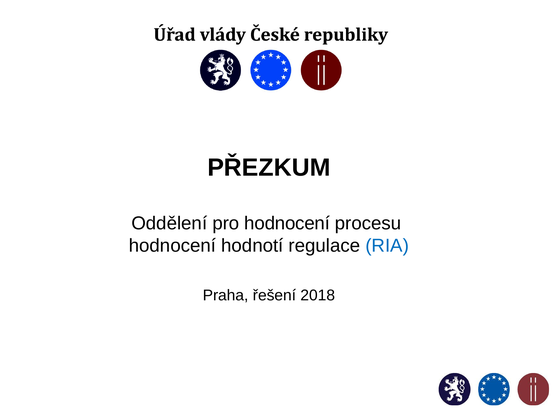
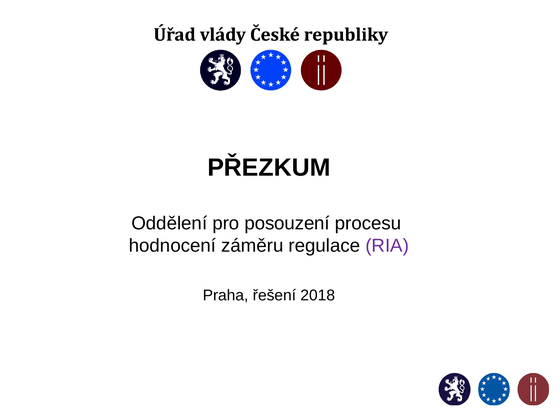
pro hodnocení: hodnocení -> posouzení
hodnotí: hodnotí -> záměru
RIA colour: blue -> purple
